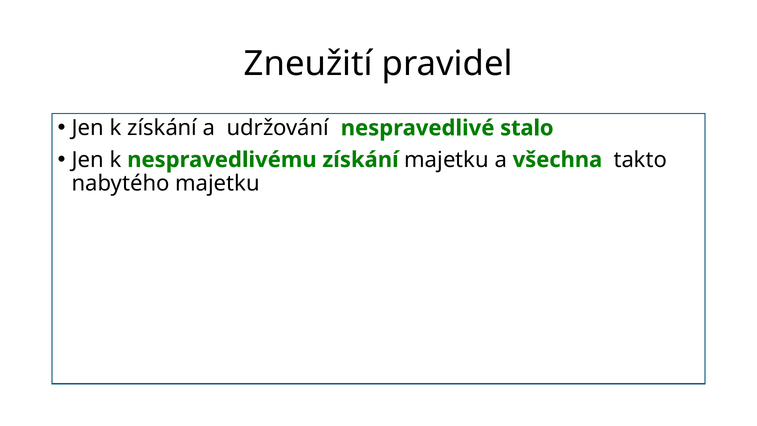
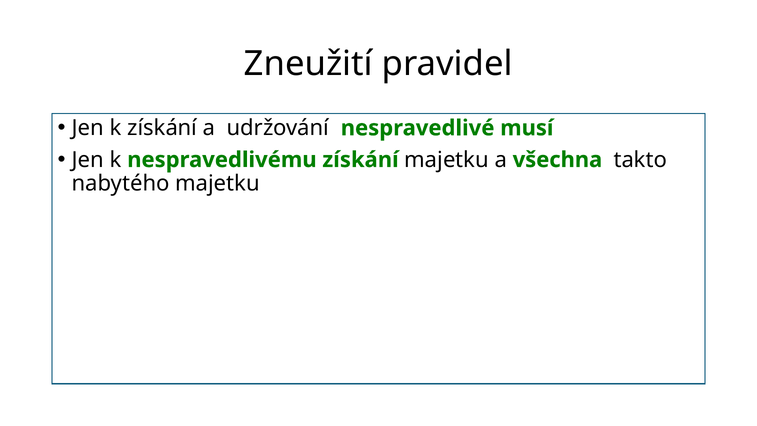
stalo: stalo -> musí
